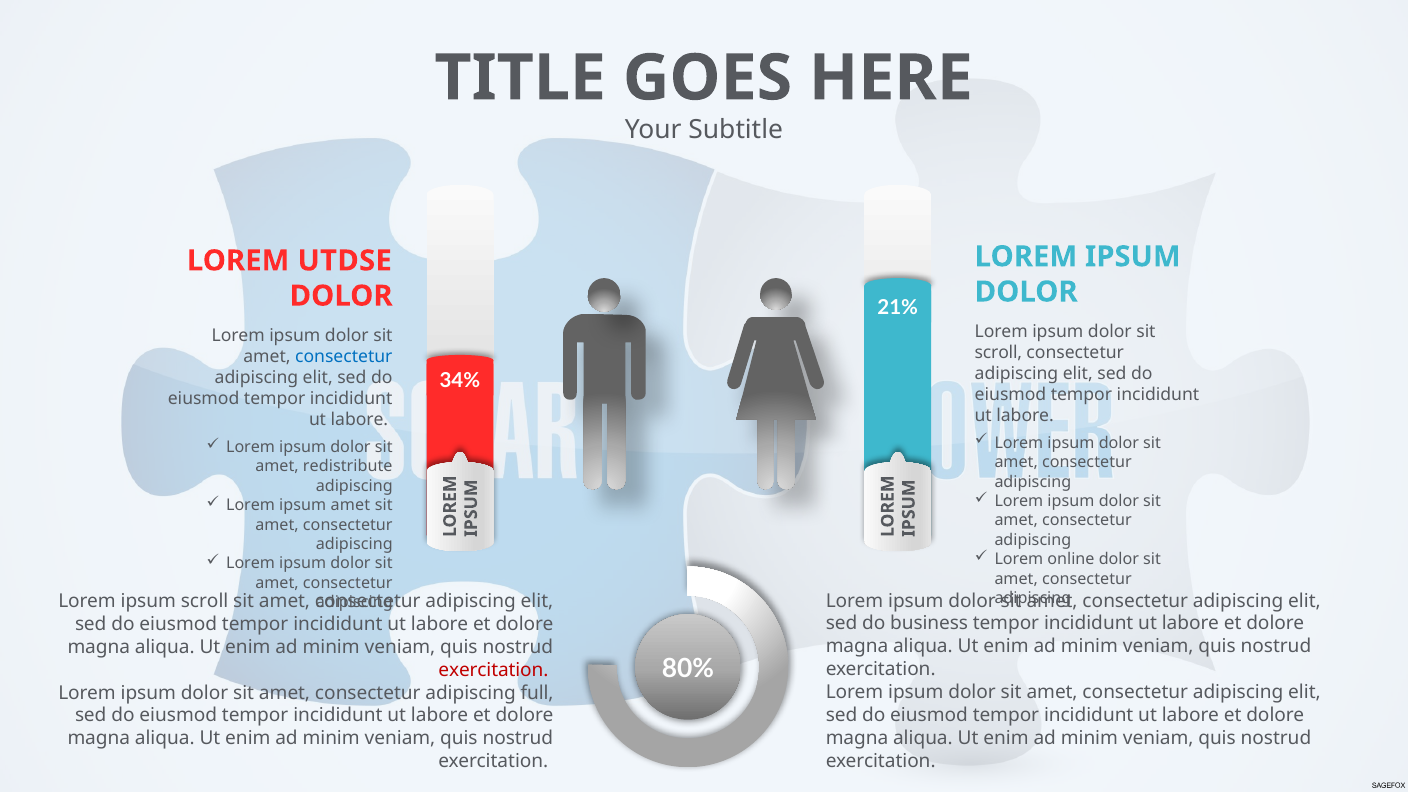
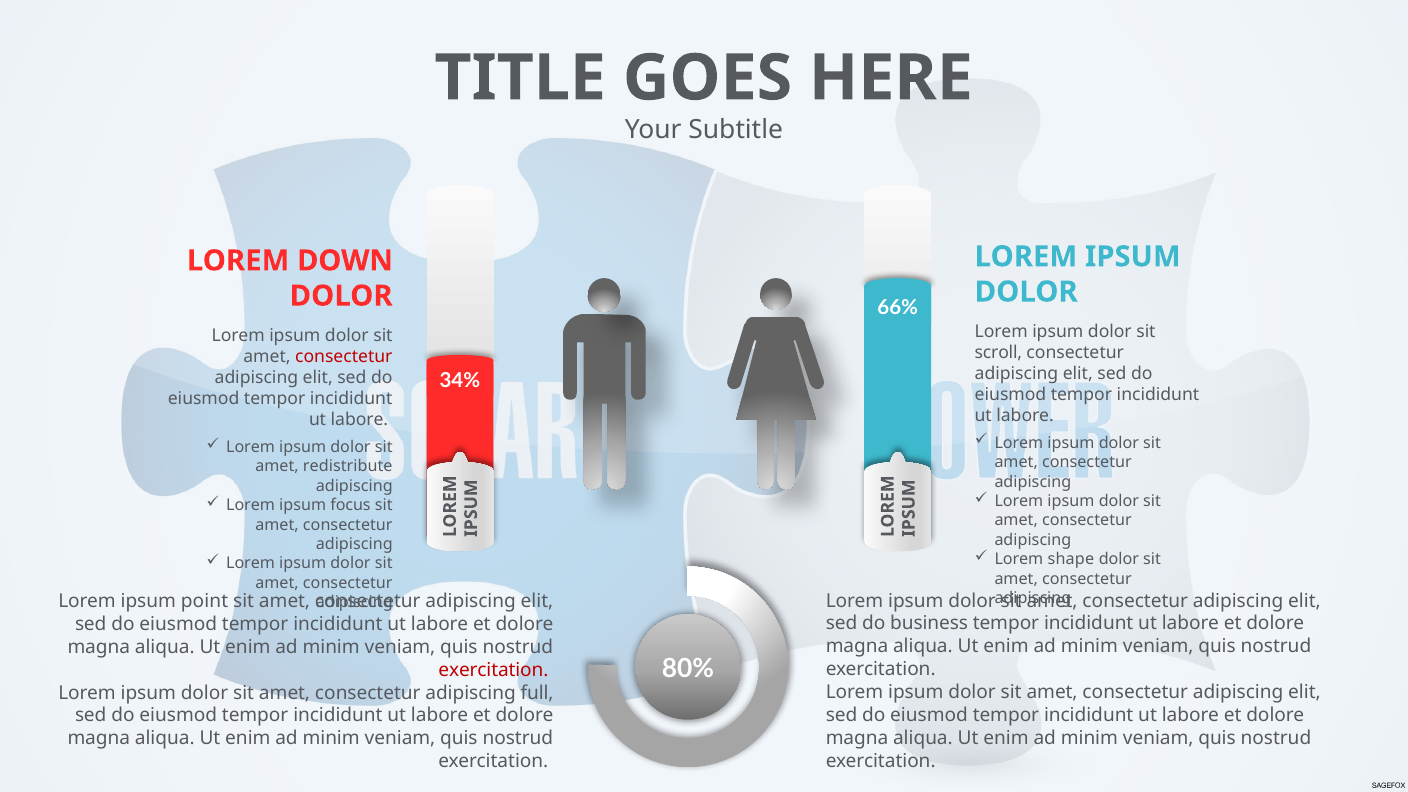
UTDSE: UTDSE -> DOWN
21%: 21% -> 66%
consectetur at (344, 357) colour: blue -> red
ipsum amet: amet -> focus
online: online -> shape
ipsum scroll: scroll -> point
